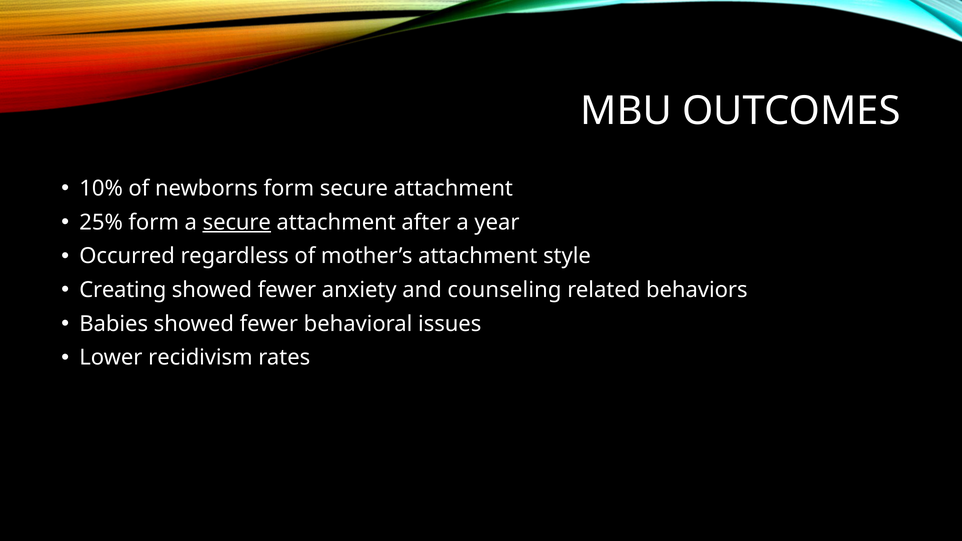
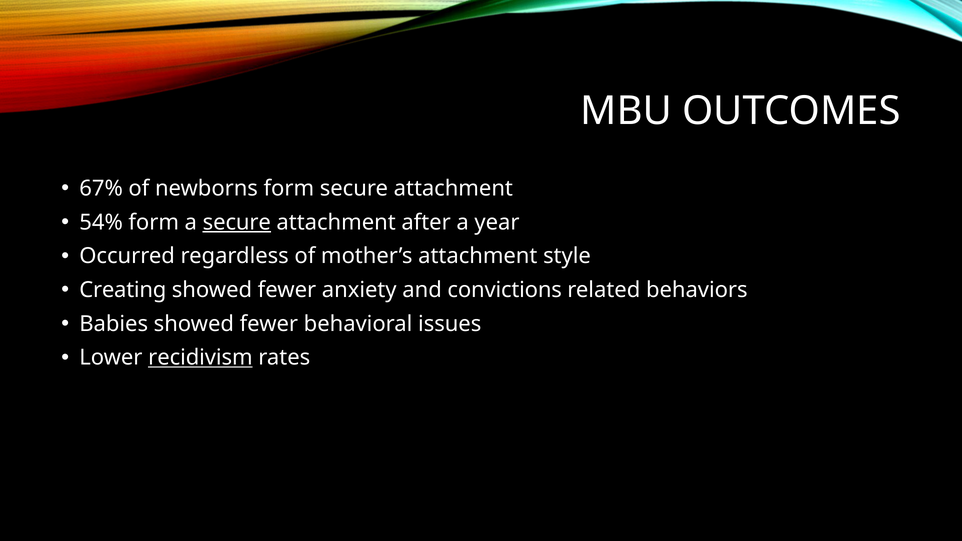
10%: 10% -> 67%
25%: 25% -> 54%
counseling: counseling -> convictions
recidivism underline: none -> present
